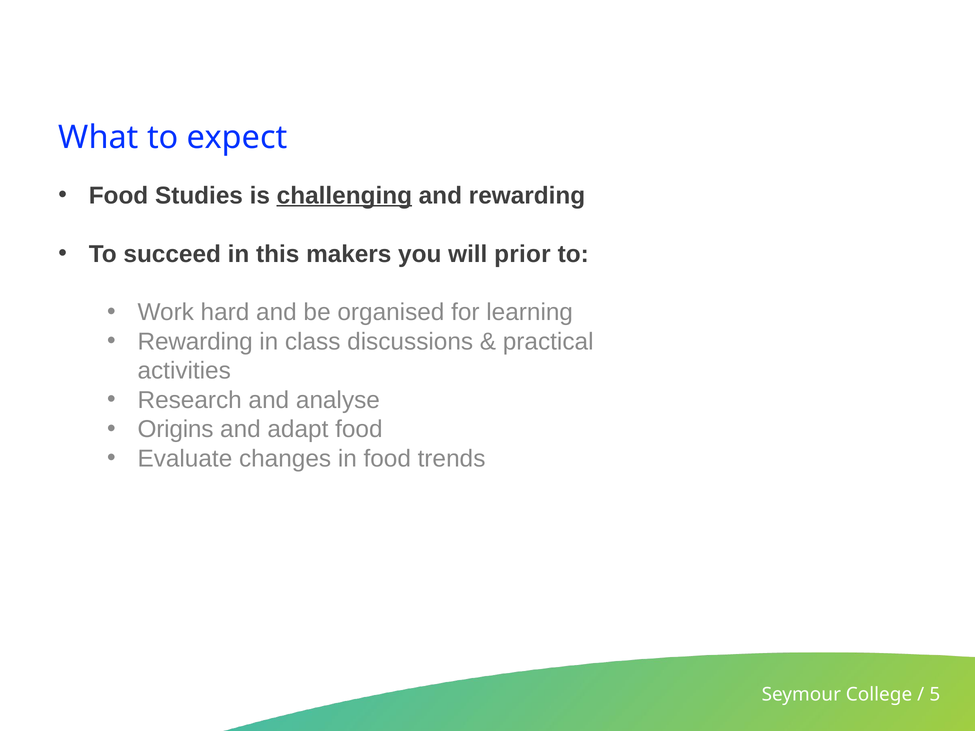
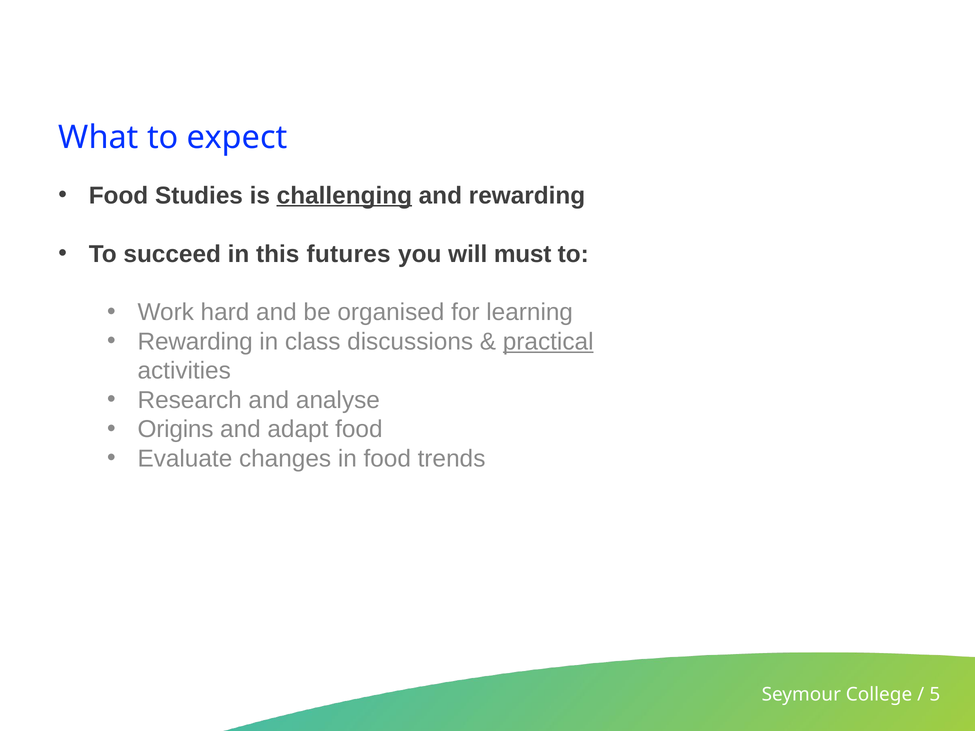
makers: makers -> futures
prior: prior -> must
practical underline: none -> present
